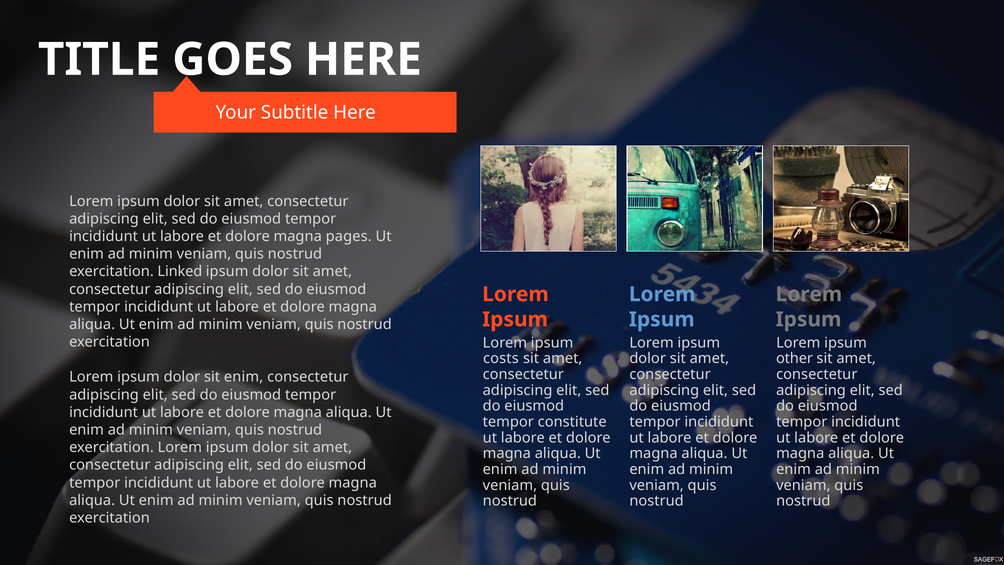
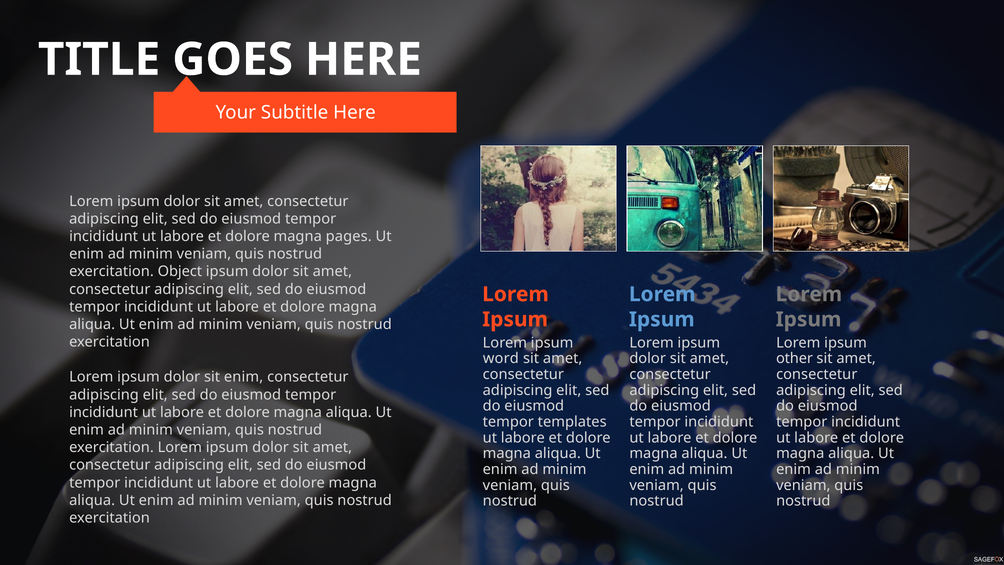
Linked: Linked -> Object
costs: costs -> word
constitute: constitute -> templates
